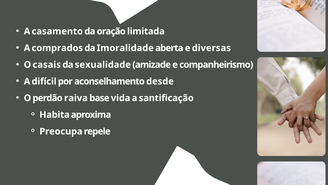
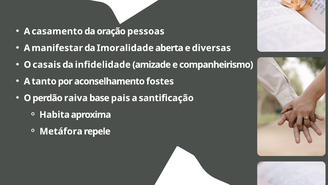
limitada: limitada -> pessoas
comprados: comprados -> manifestar
sexualidade: sexualidade -> infidelidade
difícil: difícil -> tanto
desde: desde -> fostes
vida: vida -> pais
Preocupa: Preocupa -> Metáfora
